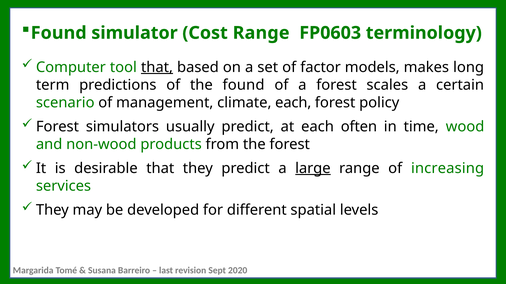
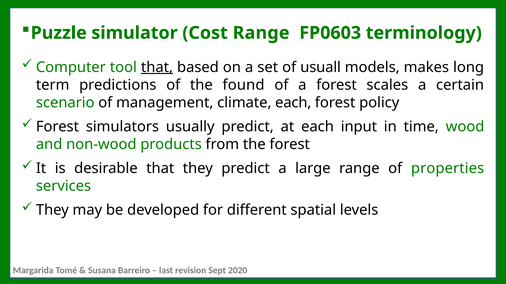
Found at (59, 33): Found -> Puzzle
factor: factor -> usuall
often: often -> input
large underline: present -> none
increasing: increasing -> properties
